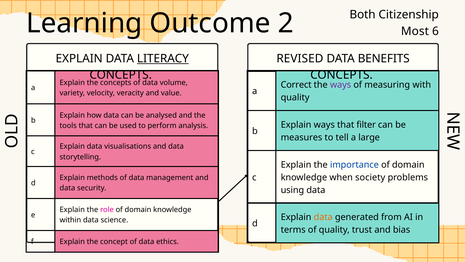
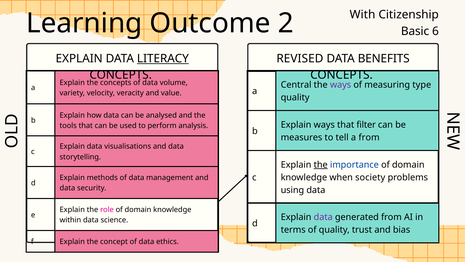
Both: Both -> With
Most: Most -> Basic
Correct: Correct -> Central
with: with -> type
a large: large -> from
the at (321, 164) underline: none -> present
data at (323, 217) colour: orange -> purple
